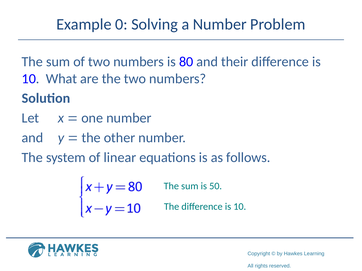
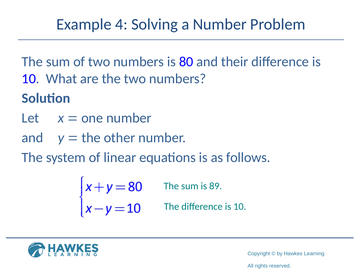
0: 0 -> 4
50: 50 -> 89
